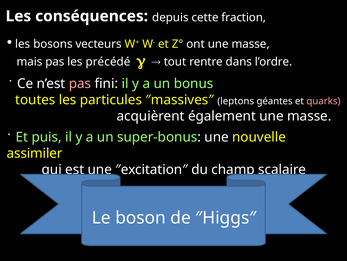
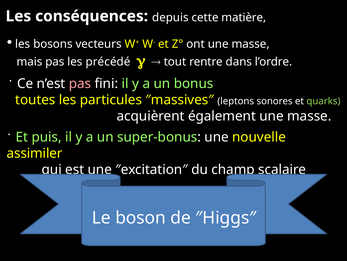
fraction: fraction -> matière
géantes: géantes -> sonores
quarks colour: pink -> light green
